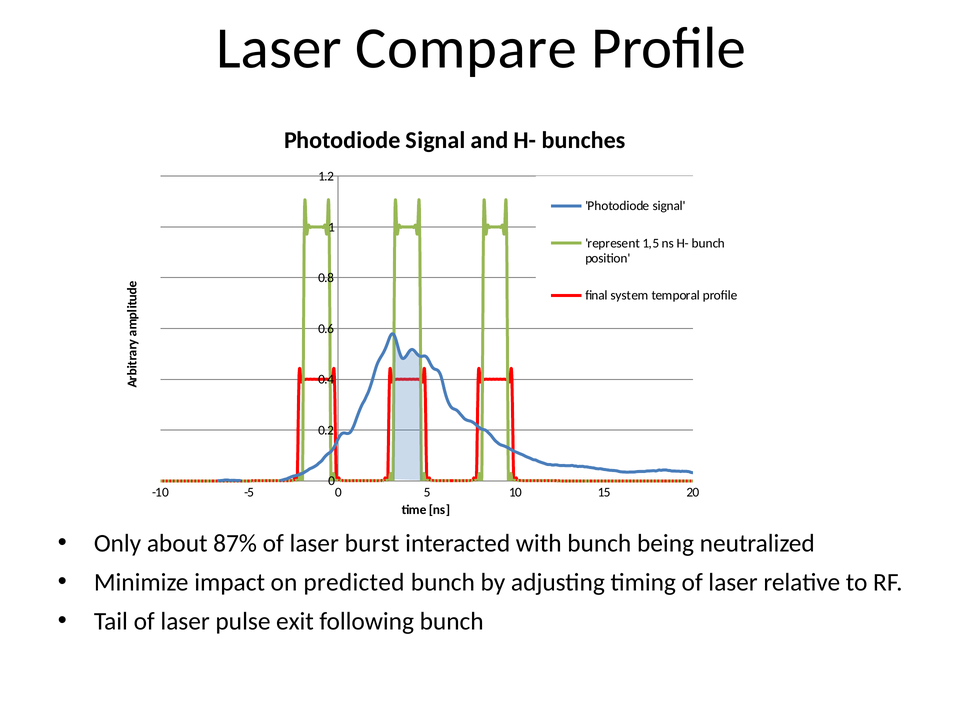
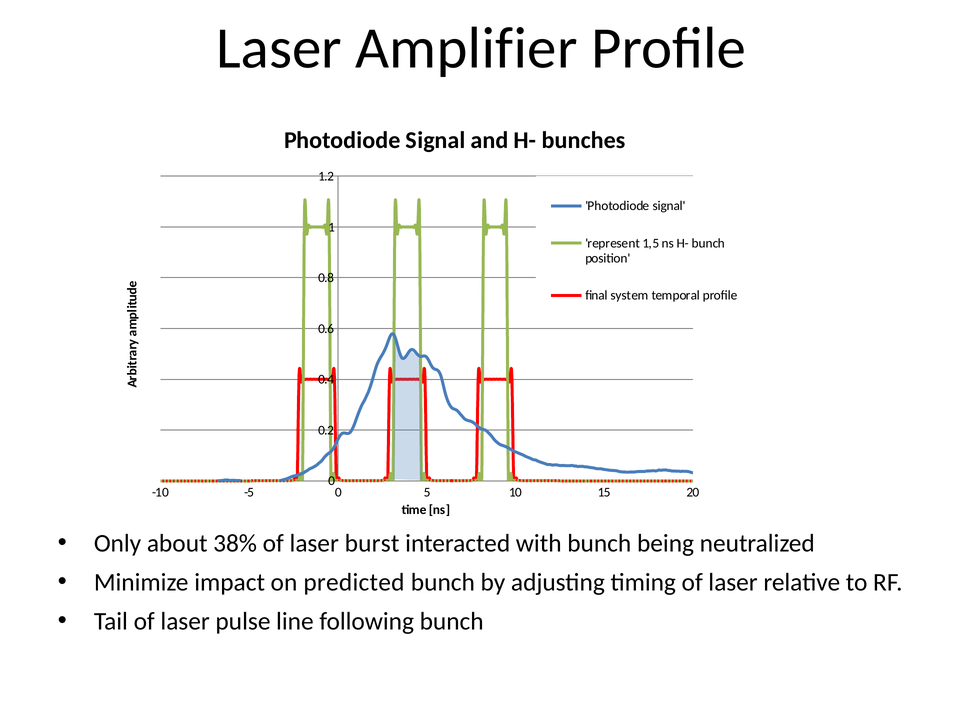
Compare: Compare -> Amplifier
87%: 87% -> 38%
exit: exit -> line
